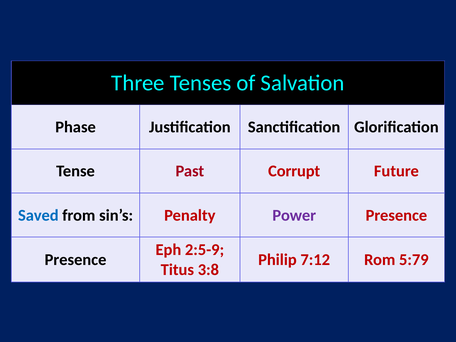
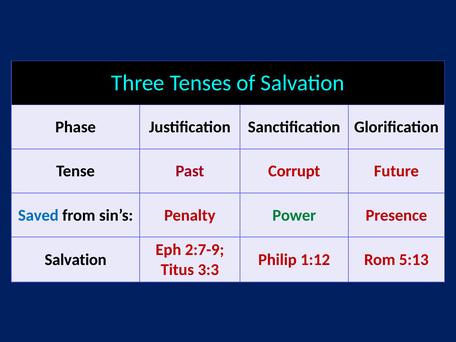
Power colour: purple -> green
2:5-9: 2:5-9 -> 2:7-9
Presence at (76, 260): Presence -> Salvation
7:12: 7:12 -> 1:12
5:79: 5:79 -> 5:13
3:8: 3:8 -> 3:3
